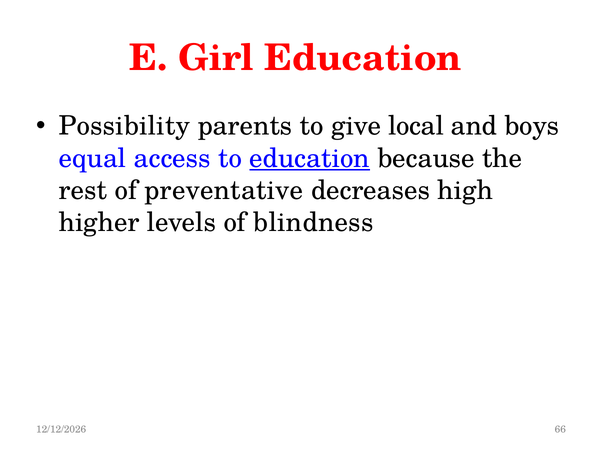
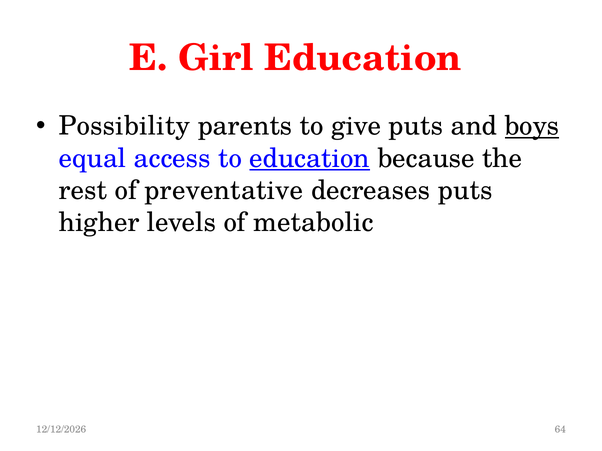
give local: local -> puts
boys underline: none -> present
decreases high: high -> puts
blindness: blindness -> metabolic
66: 66 -> 64
